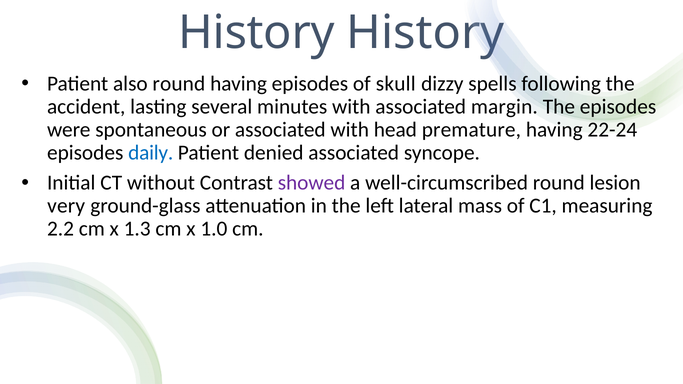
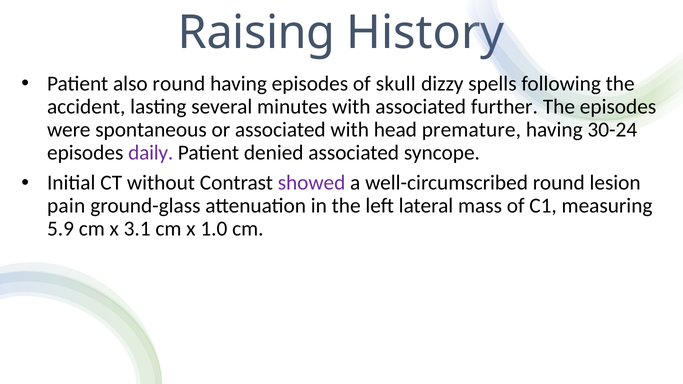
History at (256, 33): History -> Raising
margin: margin -> further
22-24: 22-24 -> 30-24
daily colour: blue -> purple
very: very -> pain
2.2: 2.2 -> 5.9
1.3: 1.3 -> 3.1
